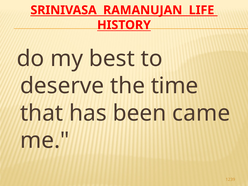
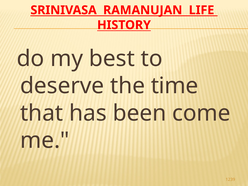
came: came -> come
